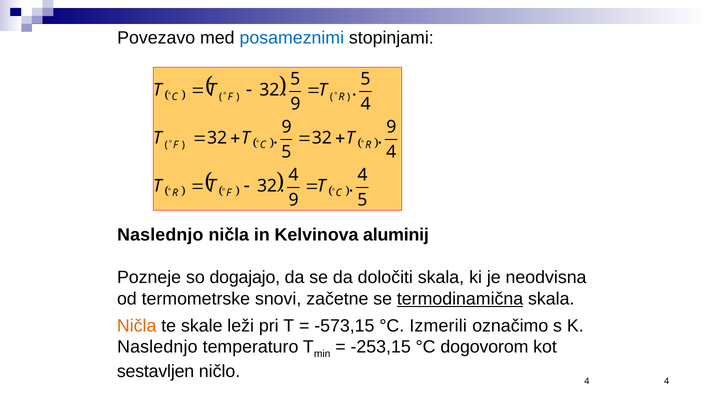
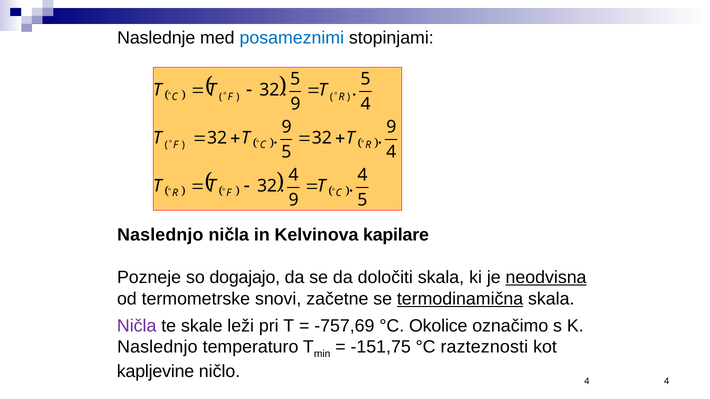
Povezavo: Povezavo -> Naslednje
aluminij: aluminij -> kapilare
neodvisna underline: none -> present
Ničla at (137, 326) colour: orange -> purple
-573,15: -573,15 -> -757,69
Izmerili: Izmerili -> Okolice
-253,15: -253,15 -> -151,75
dogovorom: dogovorom -> razteznosti
sestavljen: sestavljen -> kapljevine
